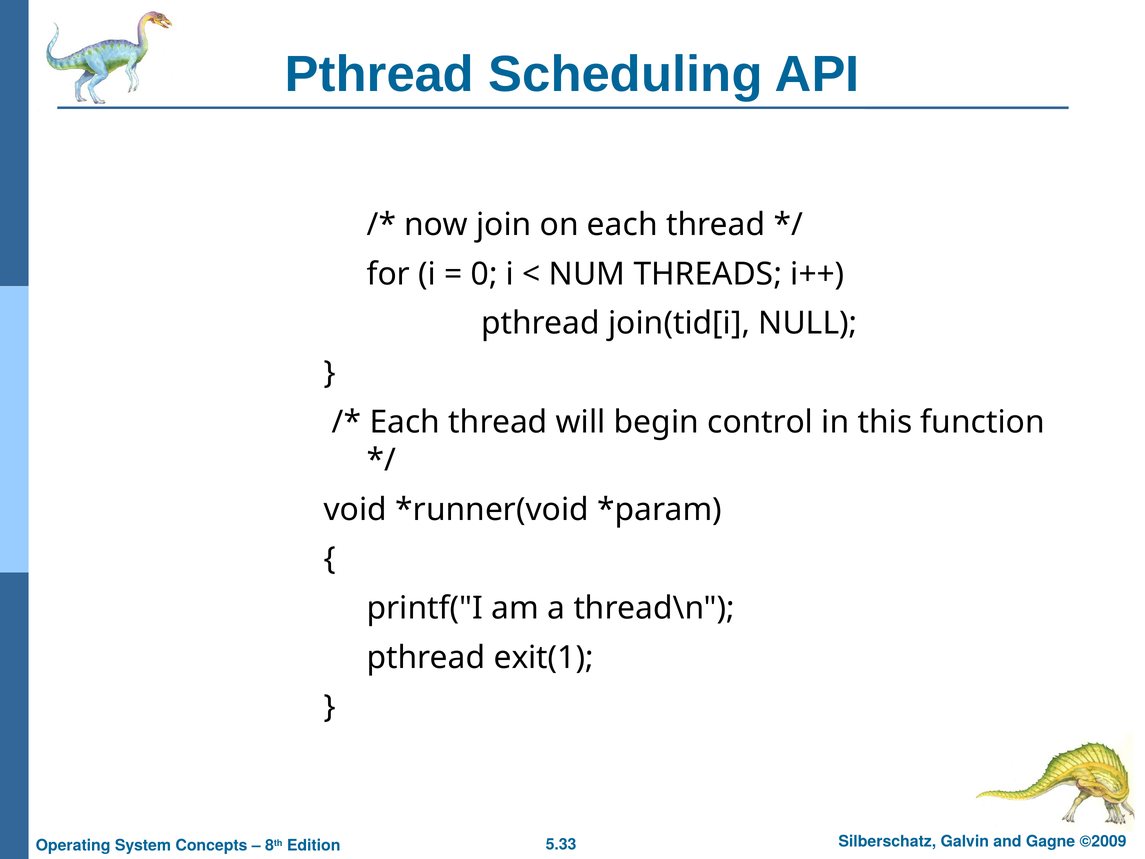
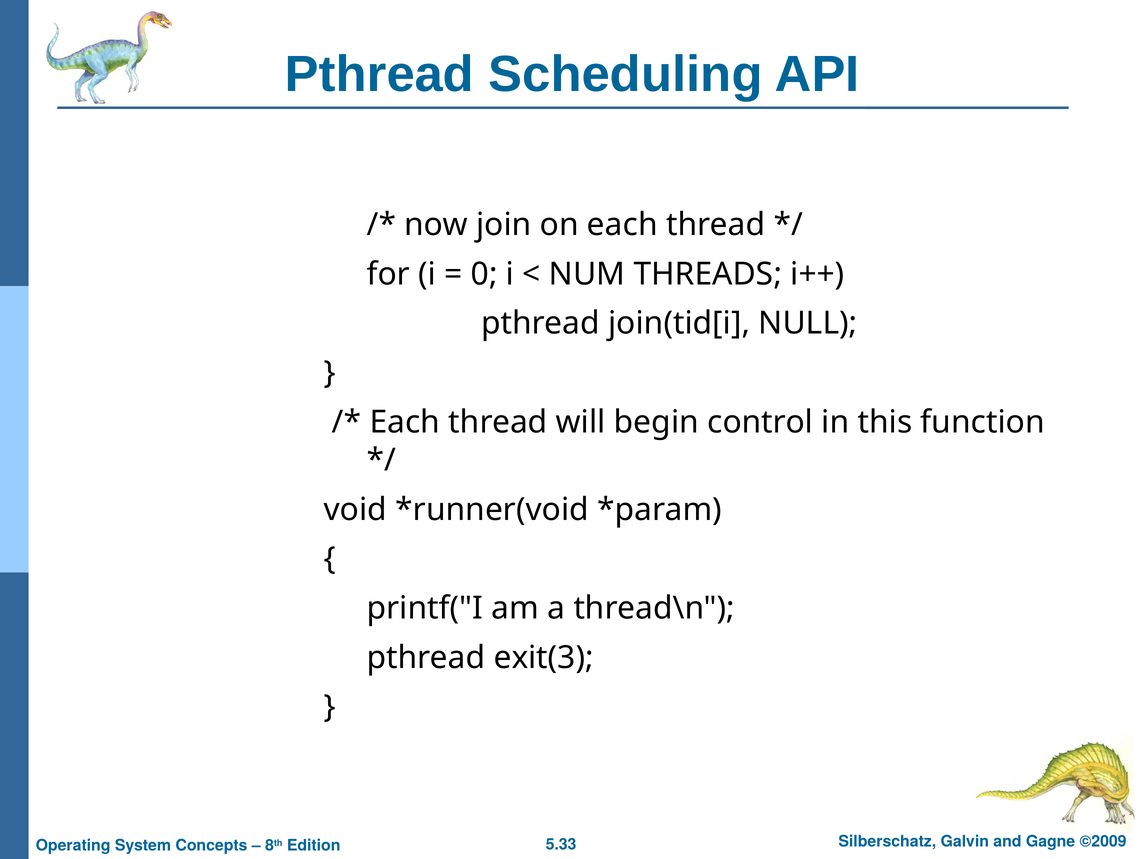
exit(1: exit(1 -> exit(3
